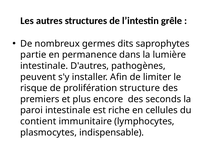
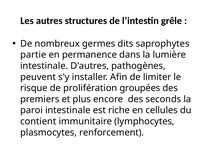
structure: structure -> groupées
indispensable: indispensable -> renforcement
